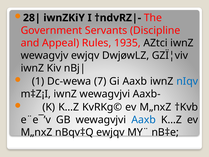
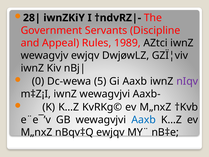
1935: 1935 -> 1989
1: 1 -> 0
7: 7 -> 5
nIqv colour: blue -> purple
